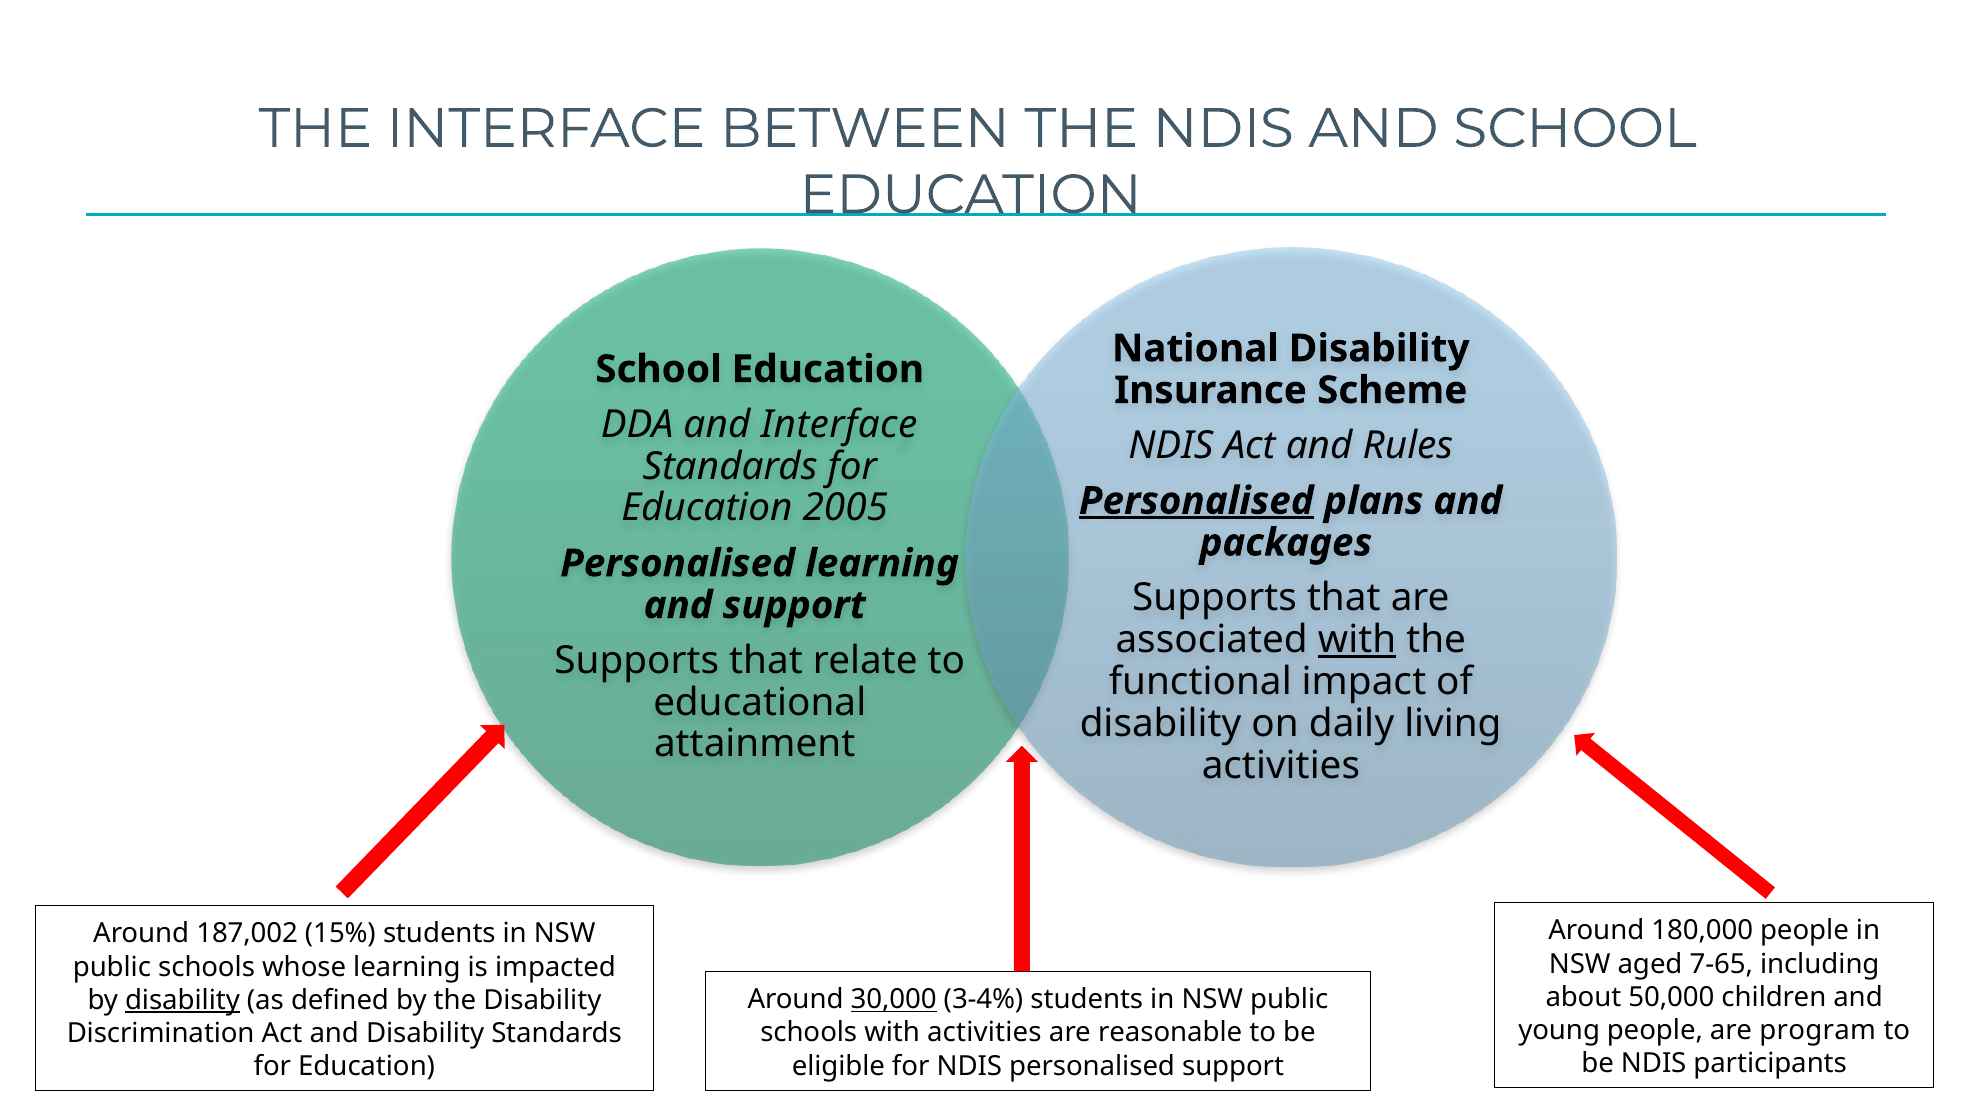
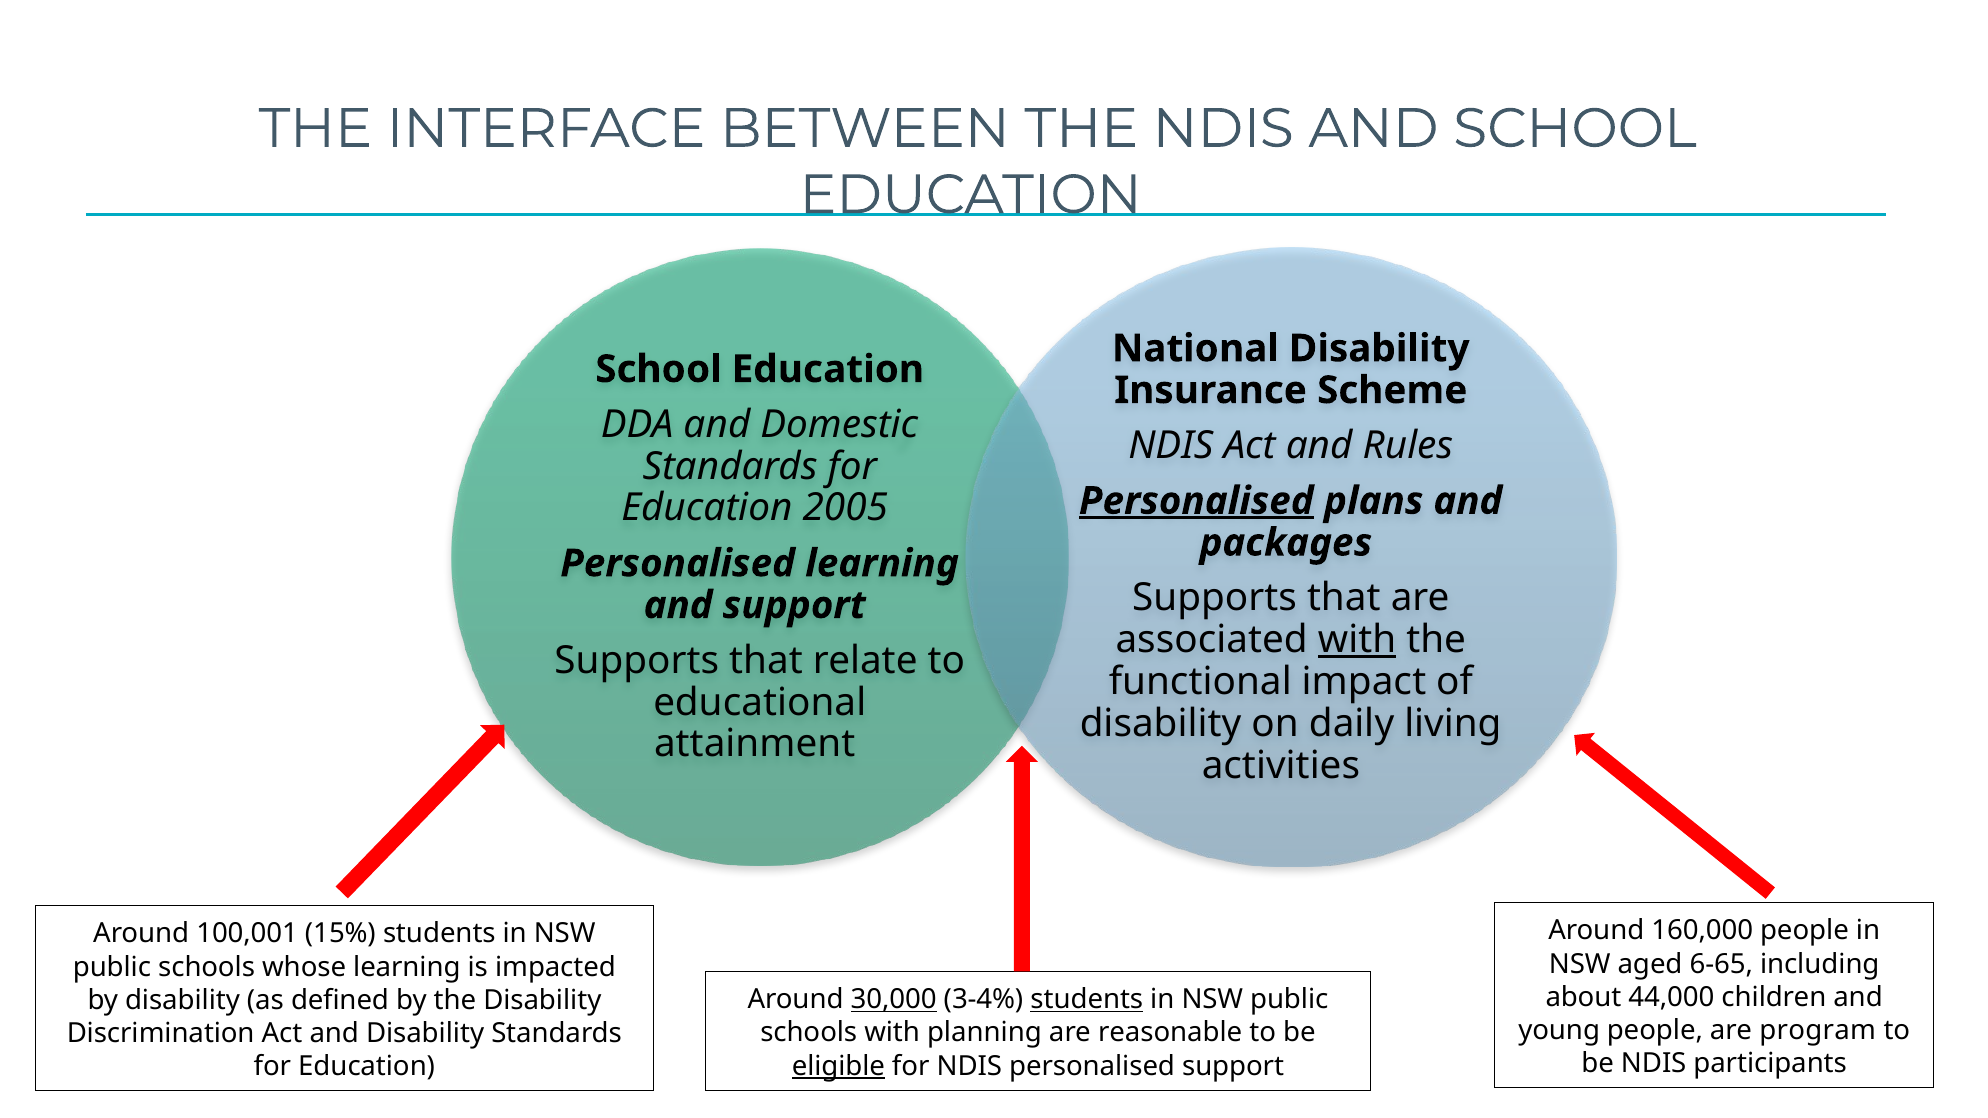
and Interface: Interface -> Domestic
180,000: 180,000 -> 160,000
187,002: 187,002 -> 100,001
7-65: 7-65 -> 6-65
50,000: 50,000 -> 44,000
students at (1087, 1000) underline: none -> present
disability at (182, 1000) underline: present -> none
with activities: activities -> planning
eligible underline: none -> present
